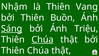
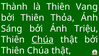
Nhậm: Nhậm -> Thành
Buồn: Buồn -> Thỏa
Sáng underline: present -> none
